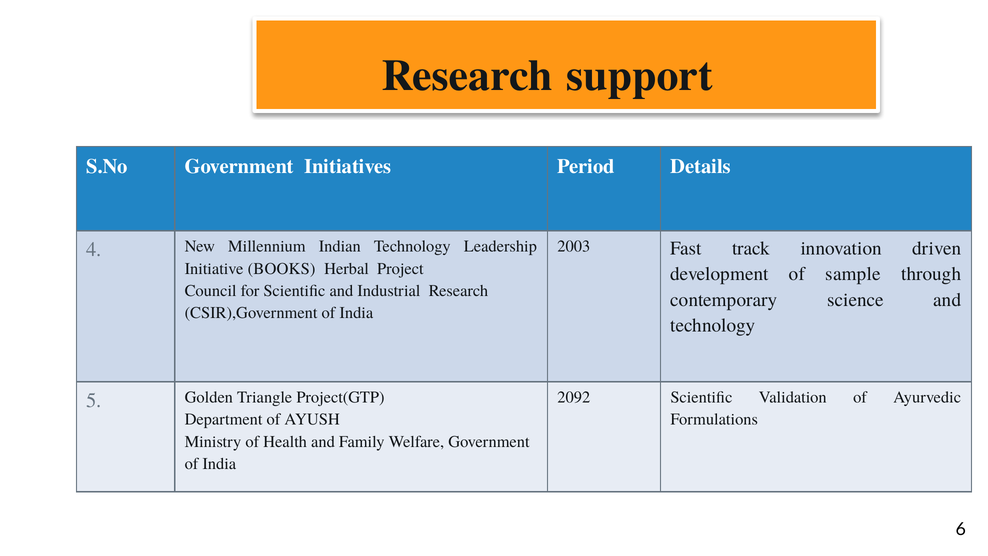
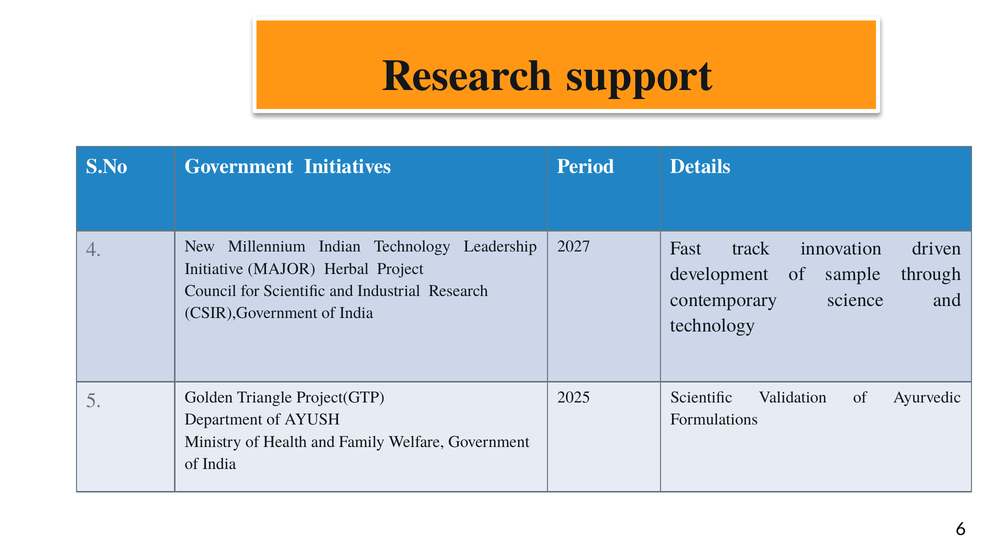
2003: 2003 -> 2027
BOOKS: BOOKS -> MAJOR
2092: 2092 -> 2025
